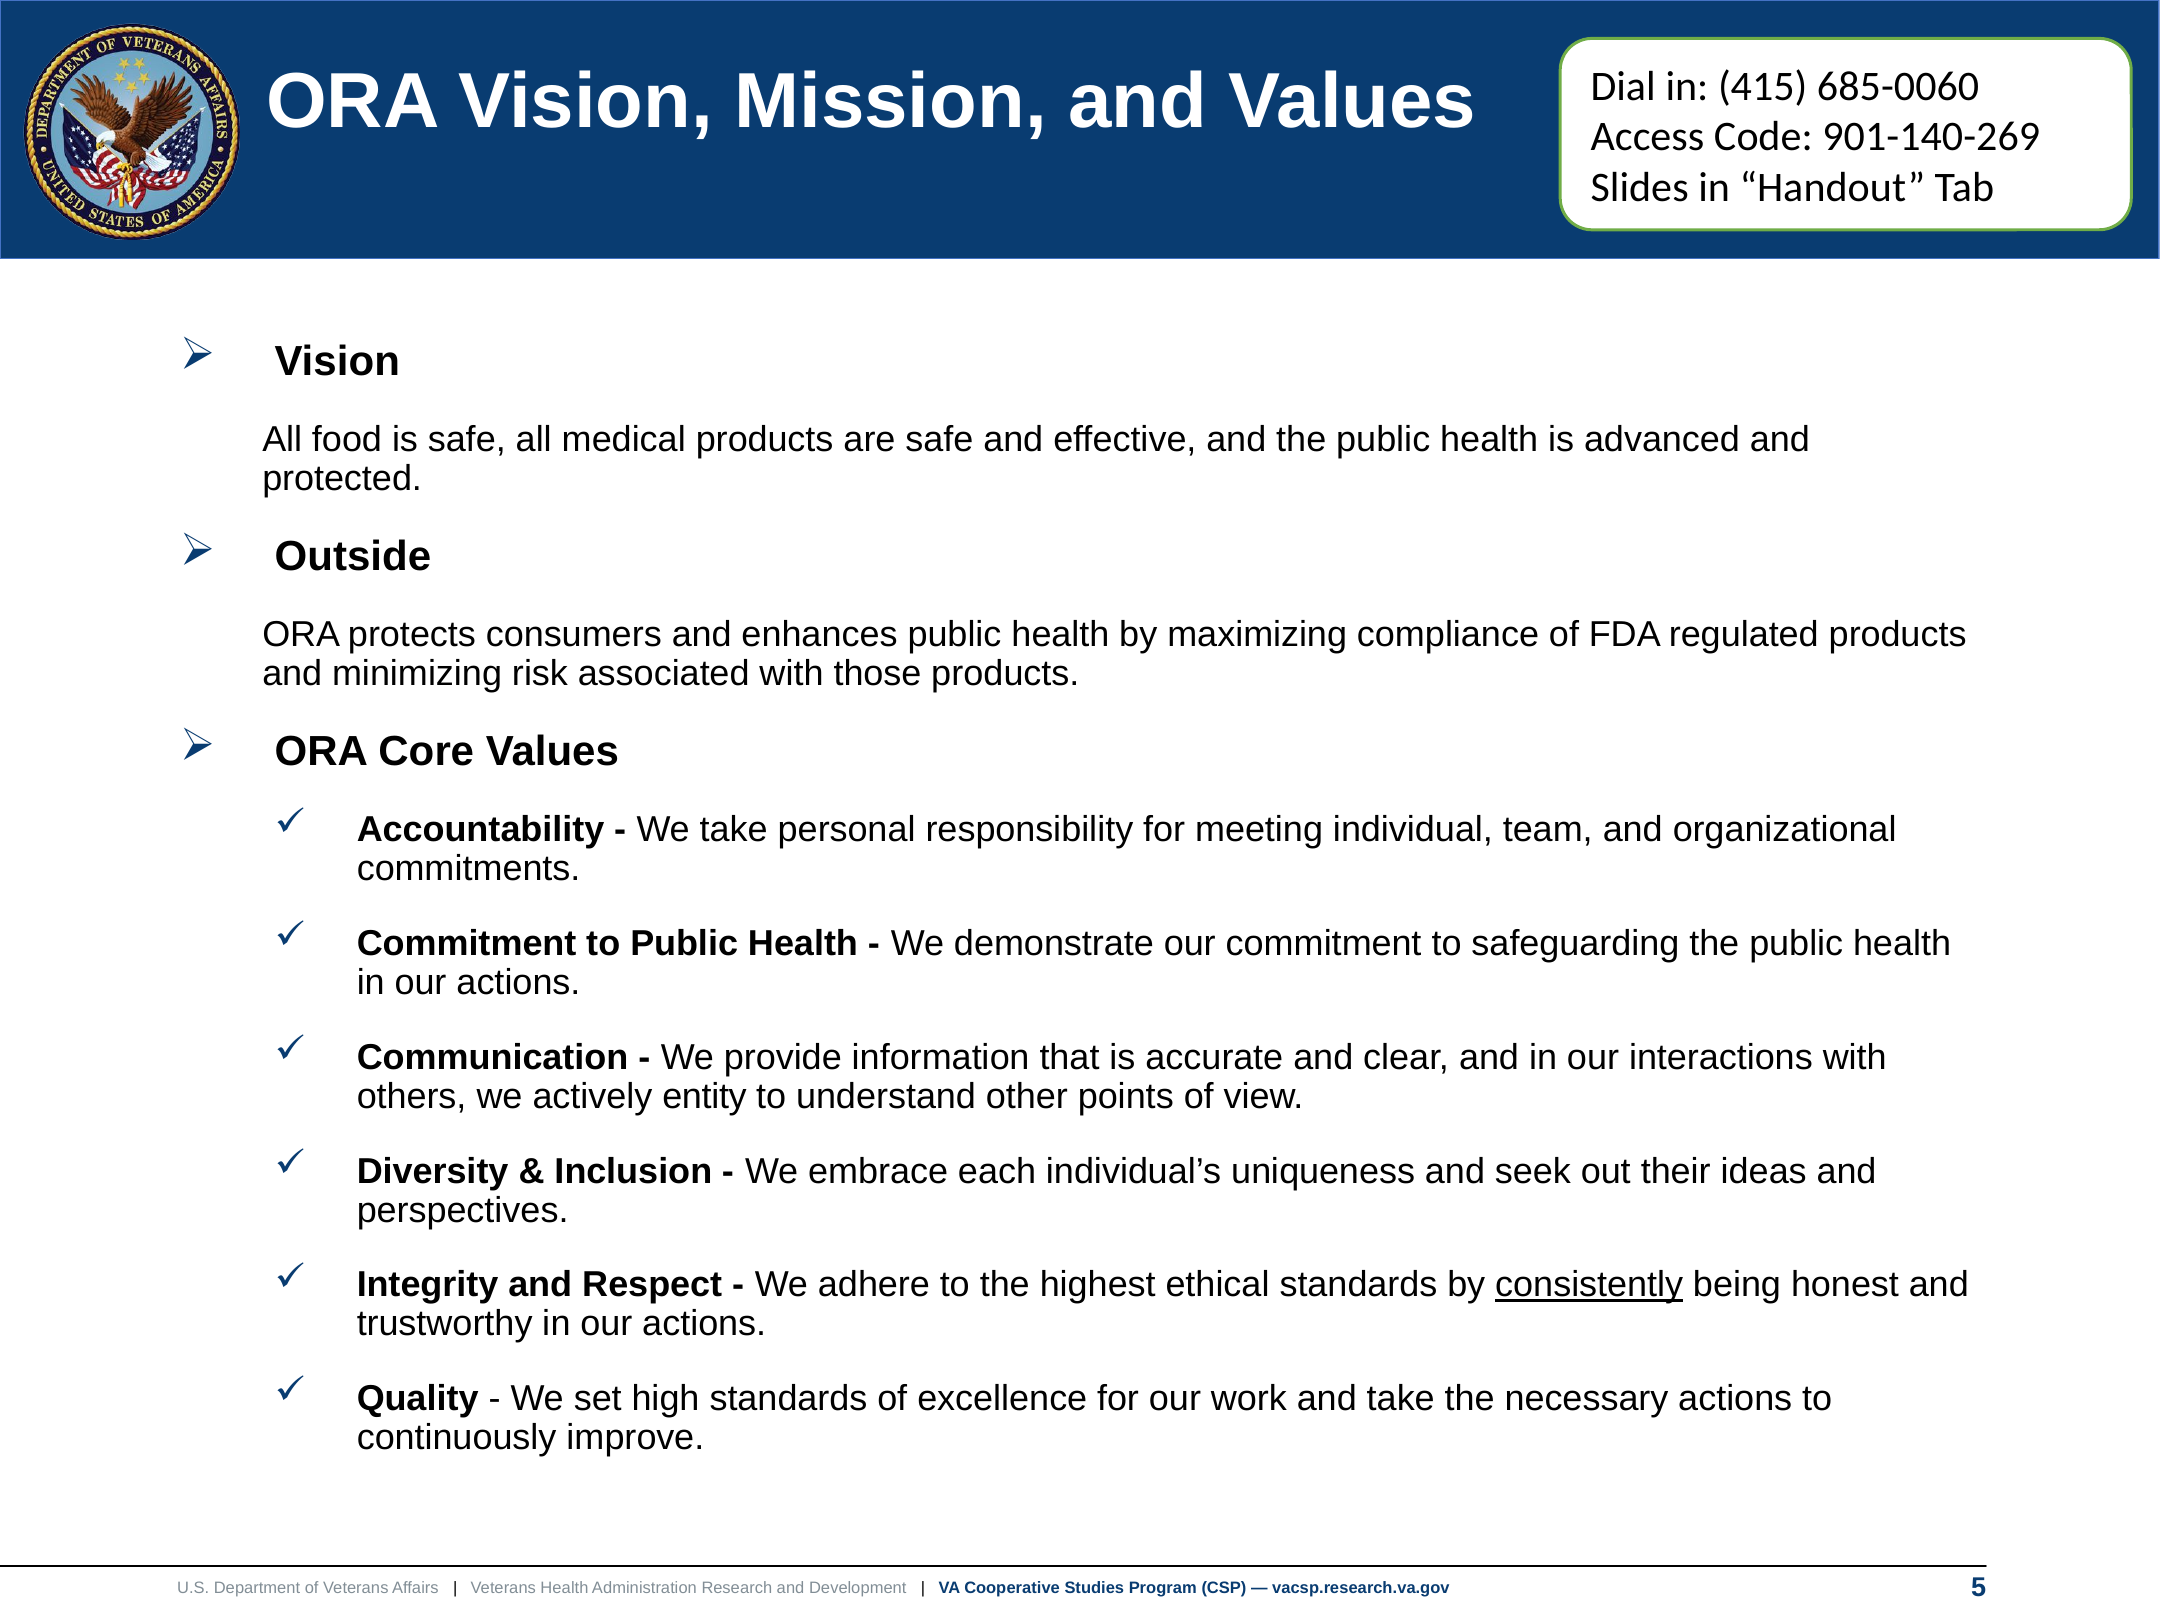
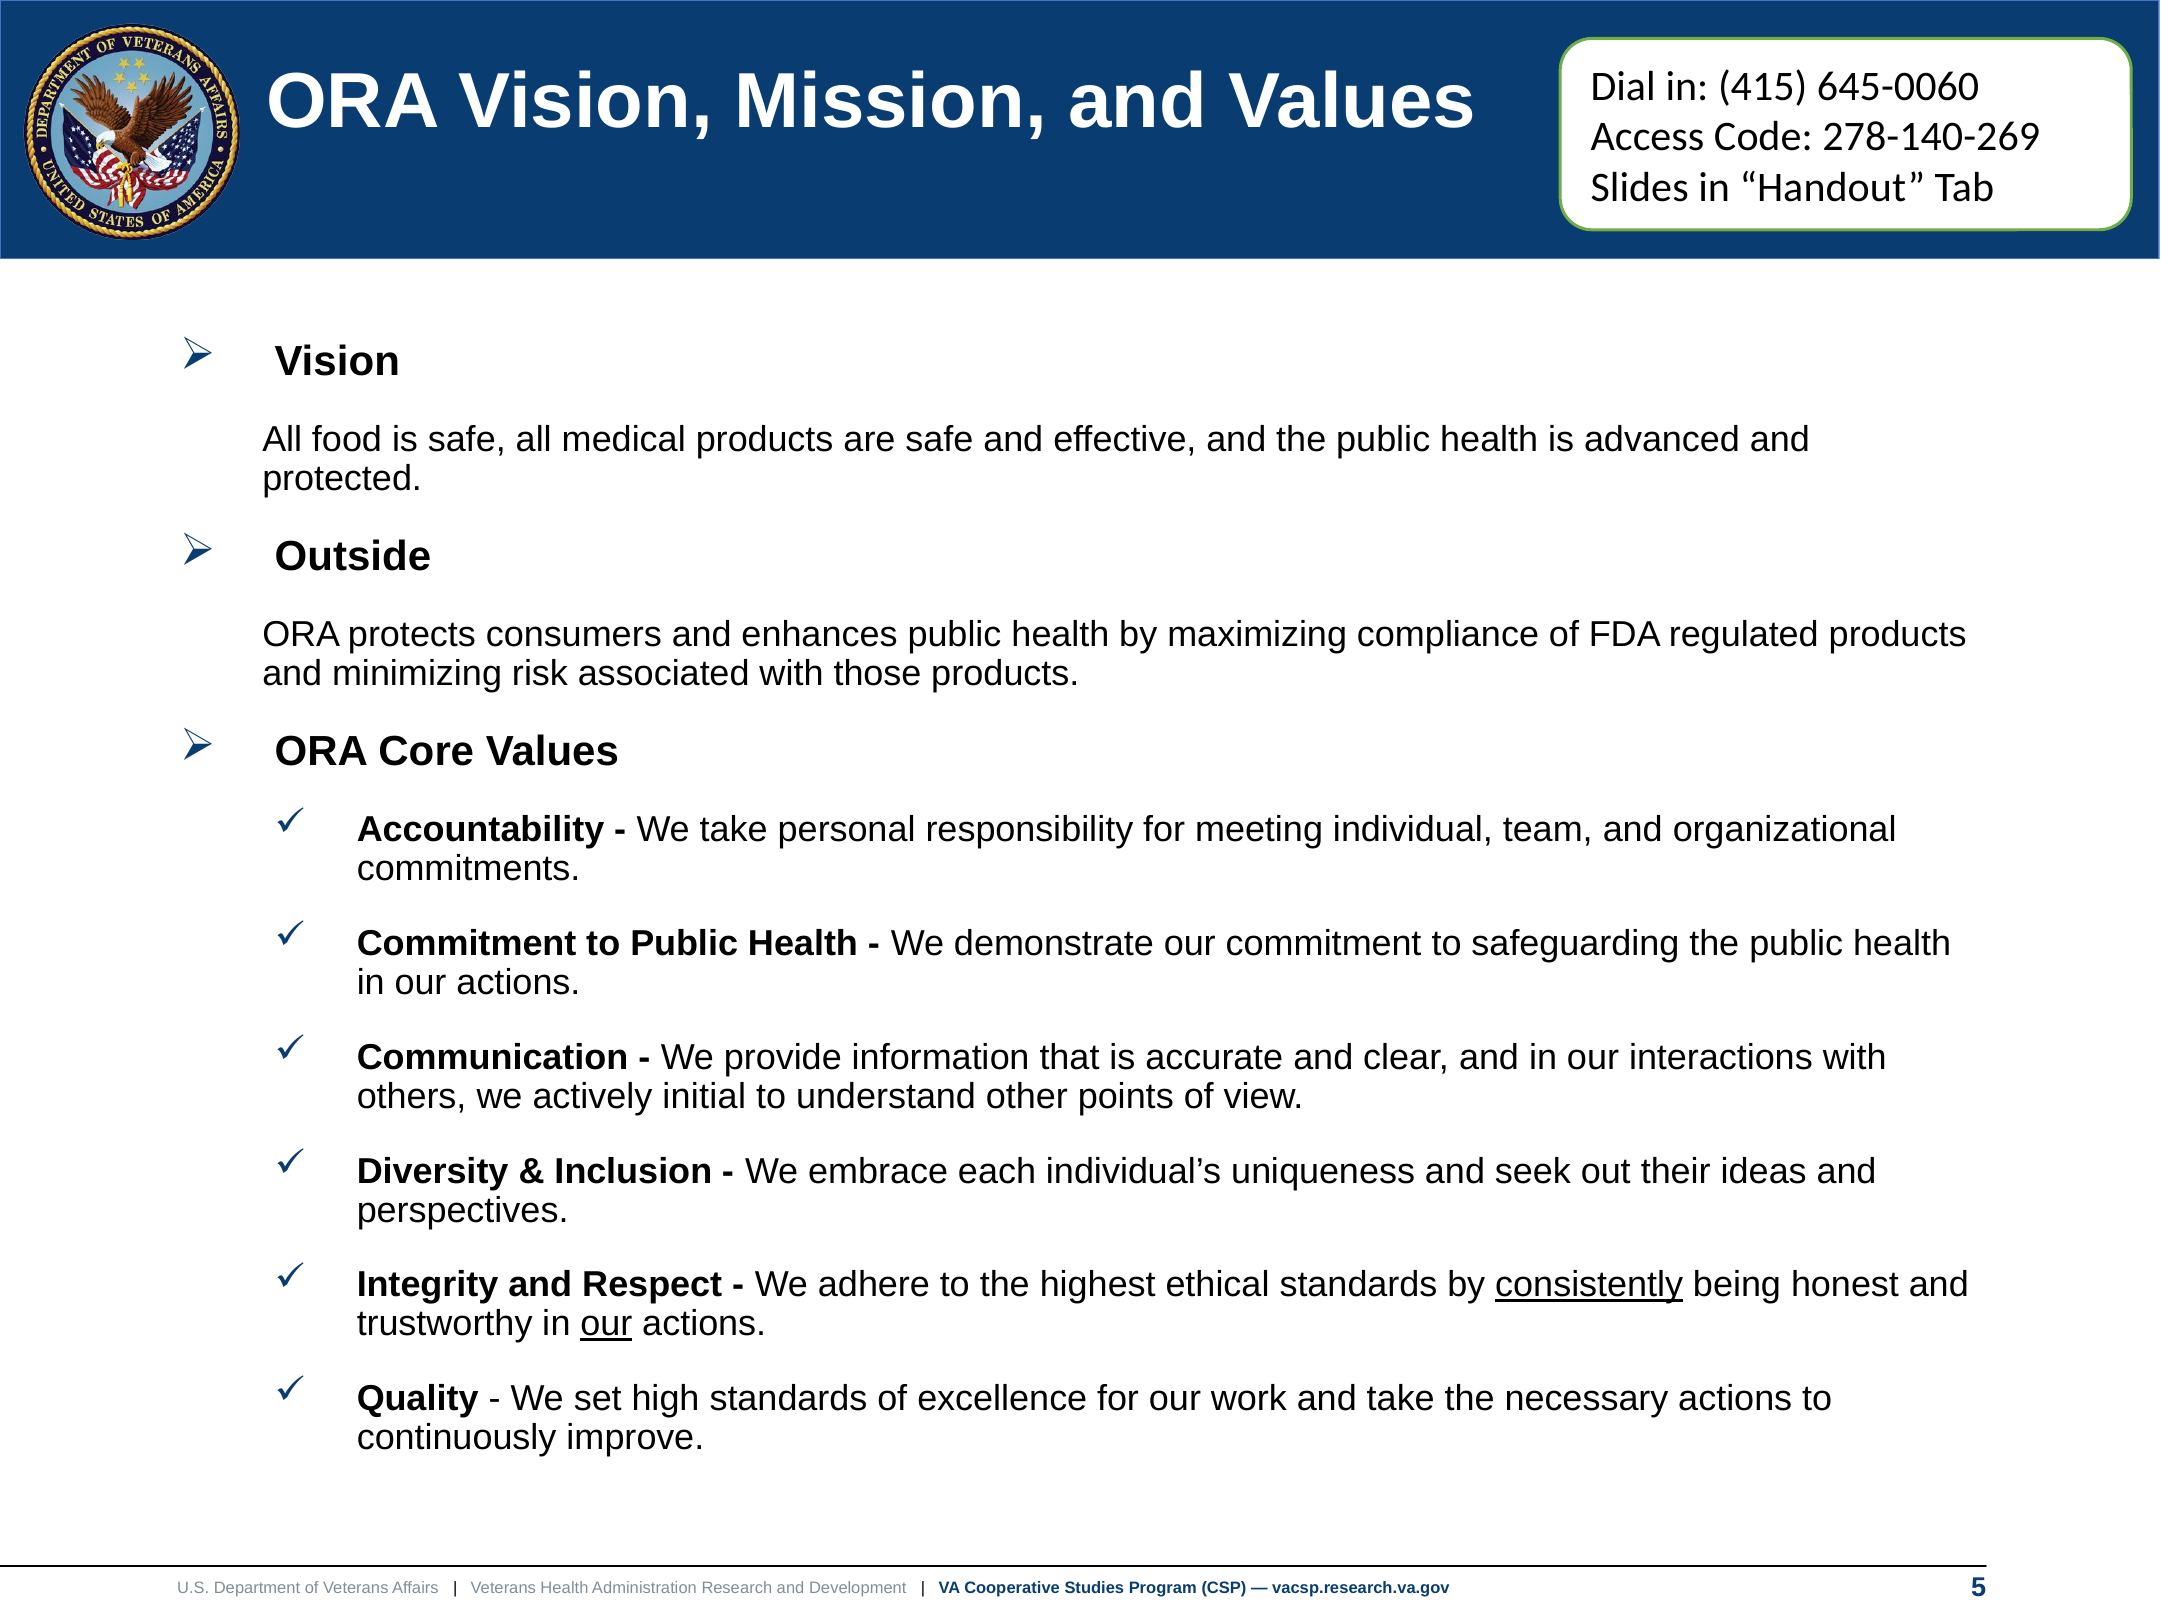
685-0060: 685-0060 -> 645-0060
901-140-269: 901-140-269 -> 278-140-269
entity: entity -> initial
our at (606, 1324) underline: none -> present
